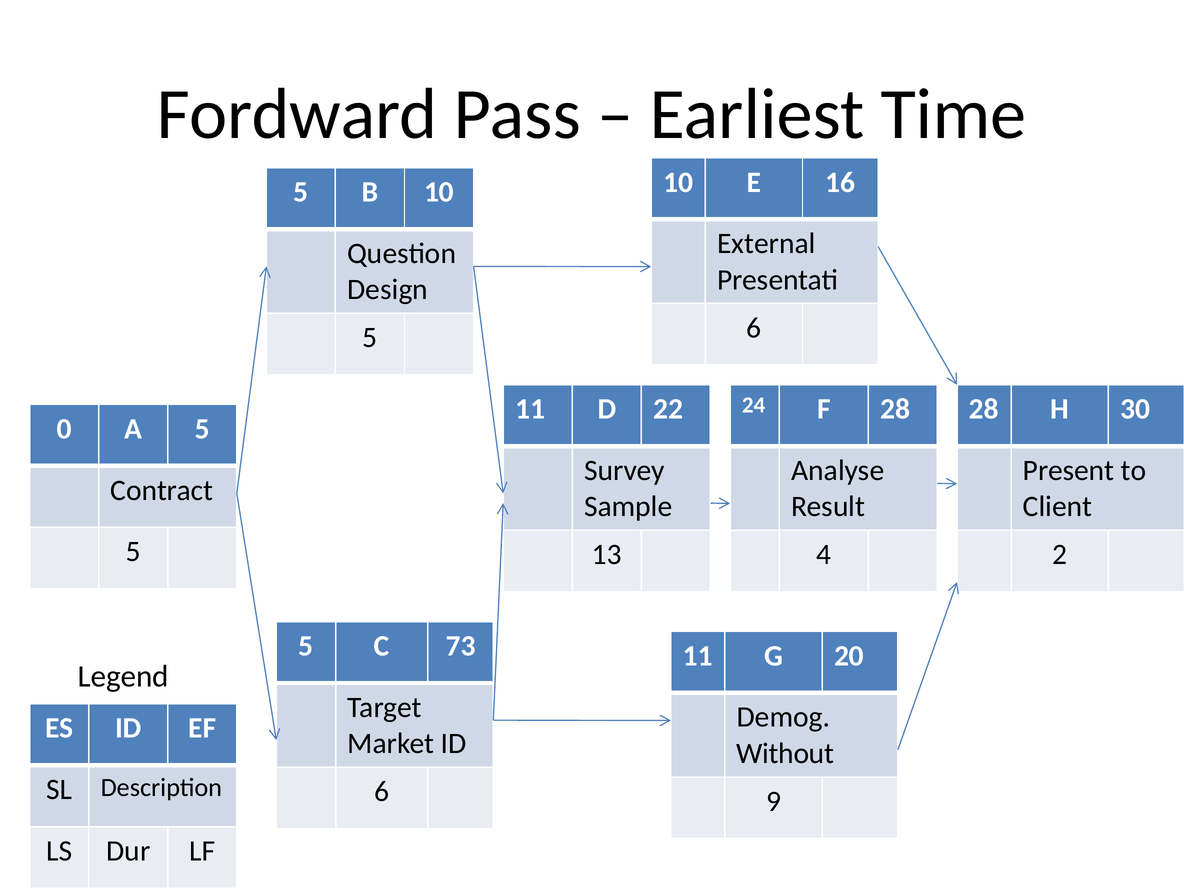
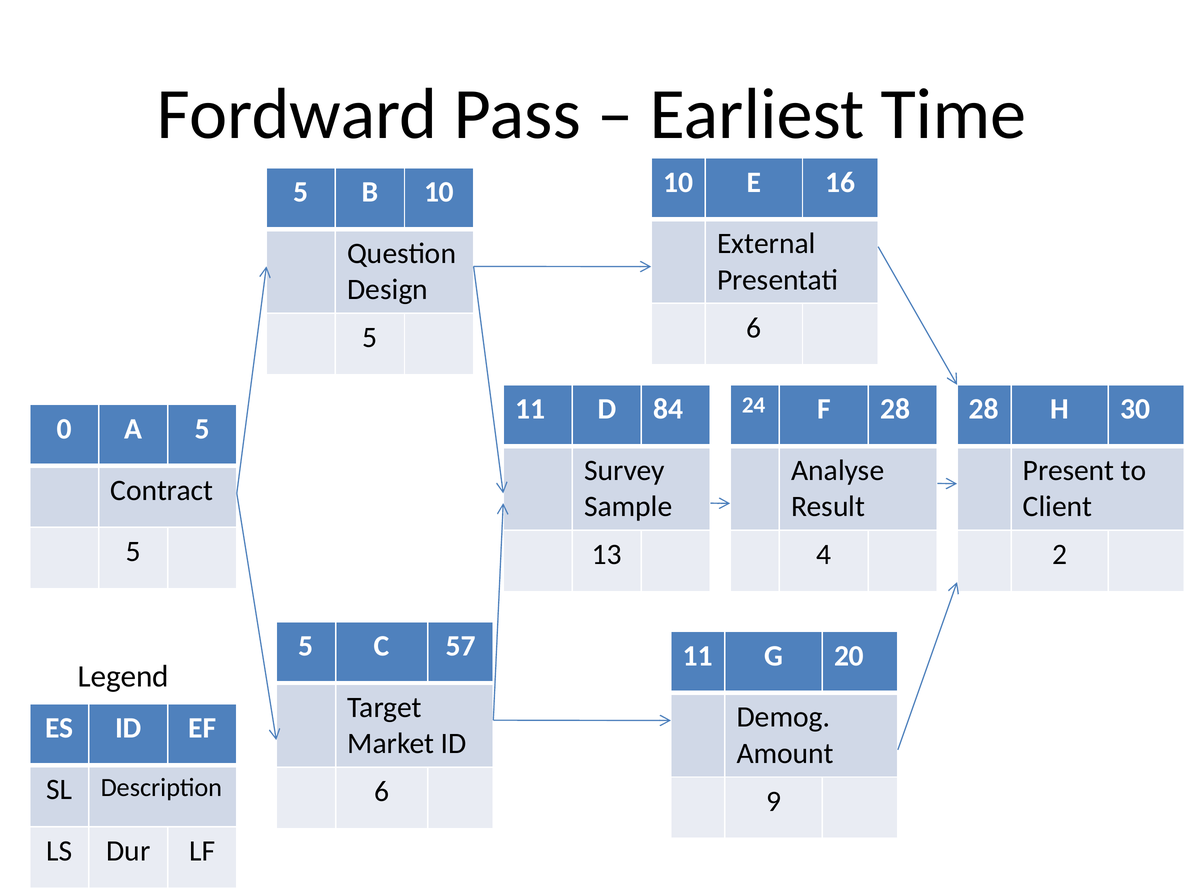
22: 22 -> 84
73: 73 -> 57
Without: Without -> Amount
